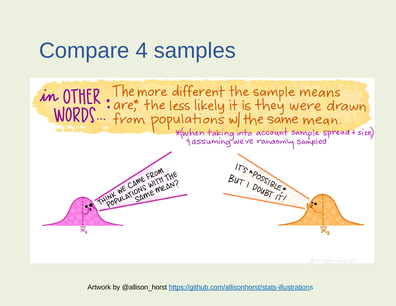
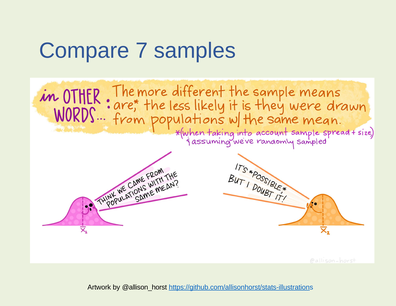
4: 4 -> 7
